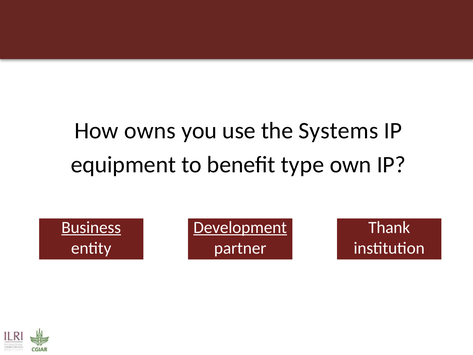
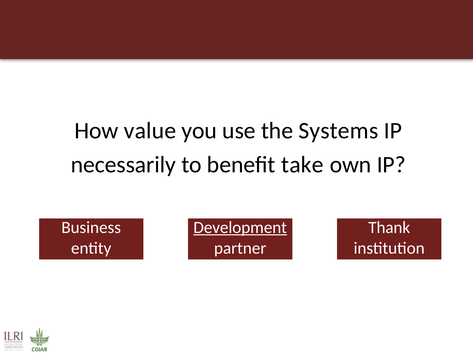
owns: owns -> value
equipment: equipment -> necessarily
type: type -> take
Business underline: present -> none
